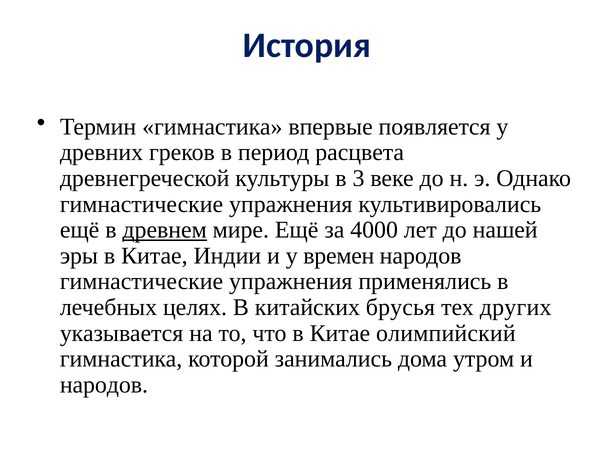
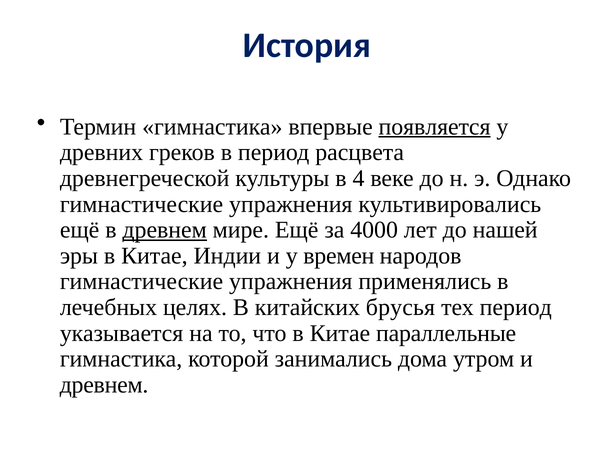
появляется underline: none -> present
3: 3 -> 4
тех других: других -> период
олимпийский: олимпийский -> параллельные
народов at (104, 384): народов -> древнем
